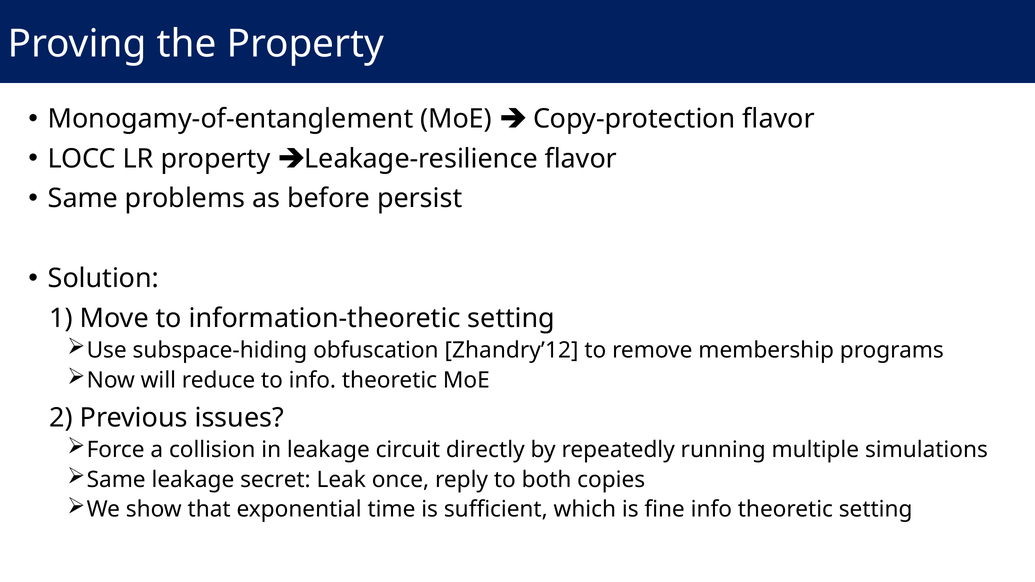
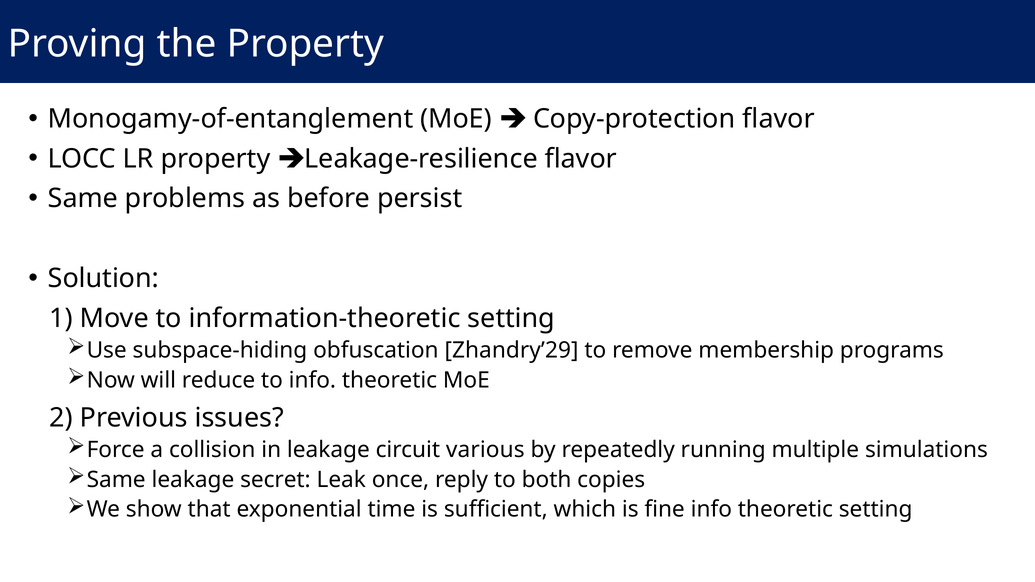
Zhandry’12: Zhandry’12 -> Zhandry’29
directly: directly -> various
